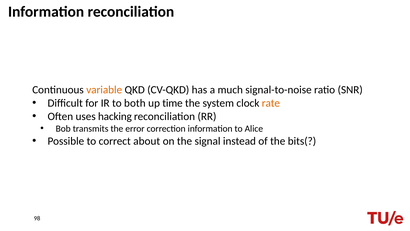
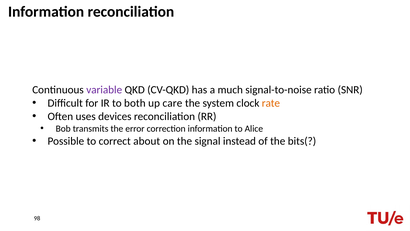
variable colour: orange -> purple
time: time -> care
hacking: hacking -> devices
